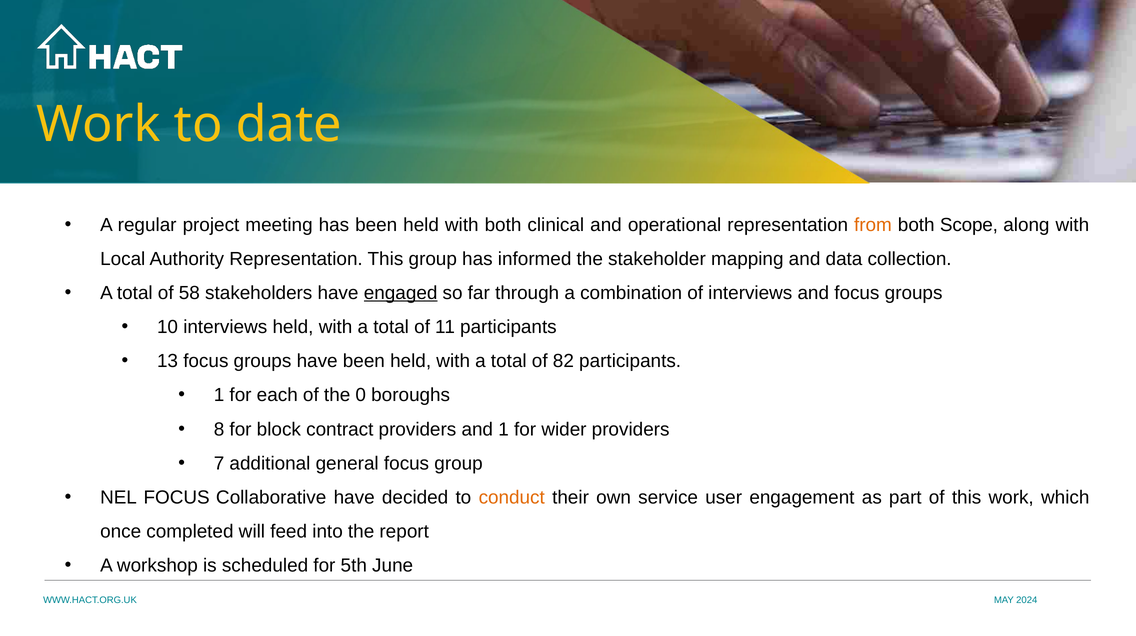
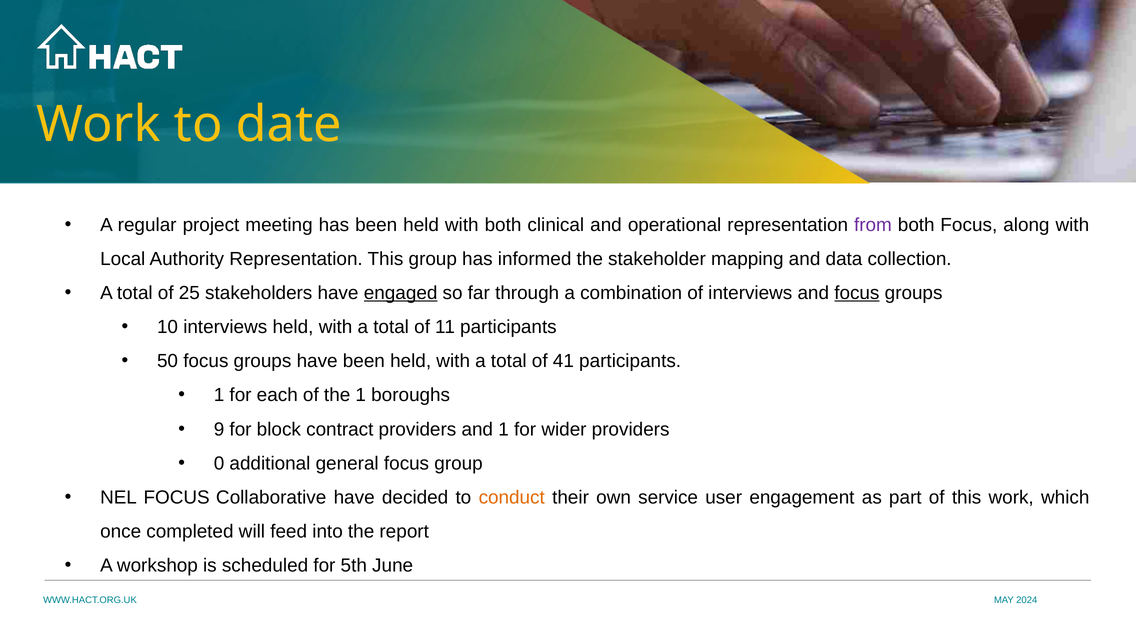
from colour: orange -> purple
both Scope: Scope -> Focus
58: 58 -> 25
focus at (857, 293) underline: none -> present
13: 13 -> 50
82: 82 -> 41
the 0: 0 -> 1
8: 8 -> 9
7: 7 -> 0
